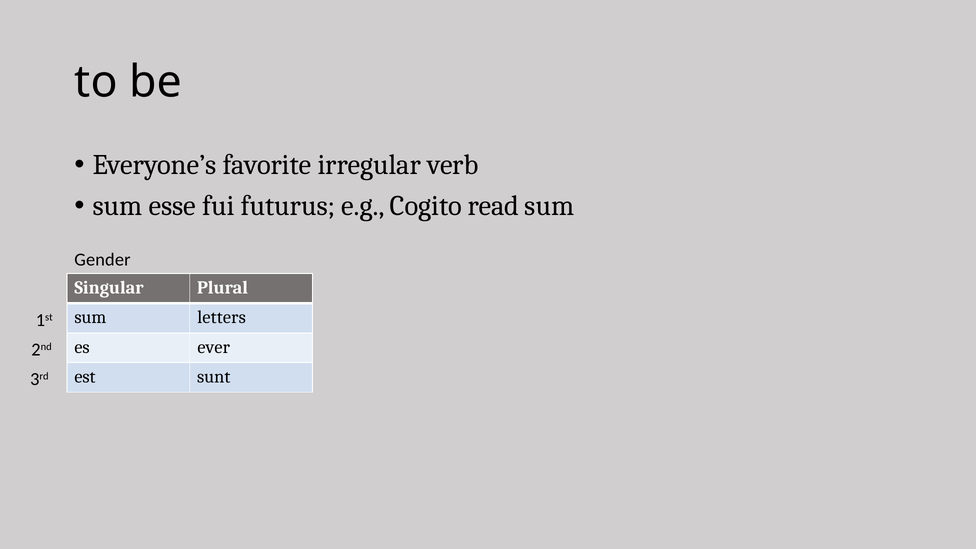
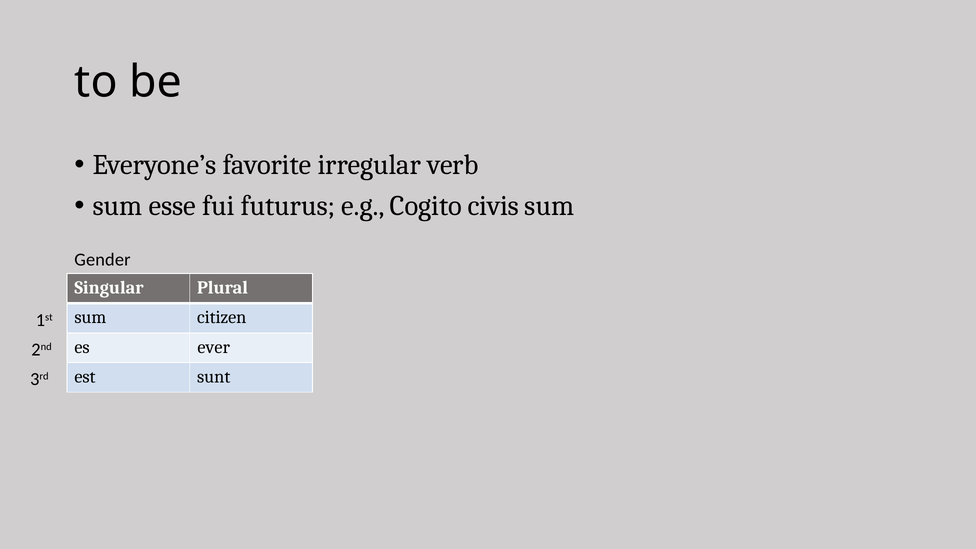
read: read -> civis
letters: letters -> citizen
